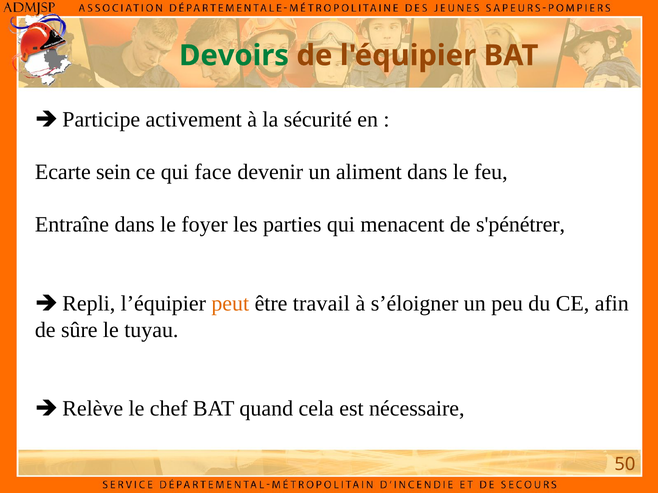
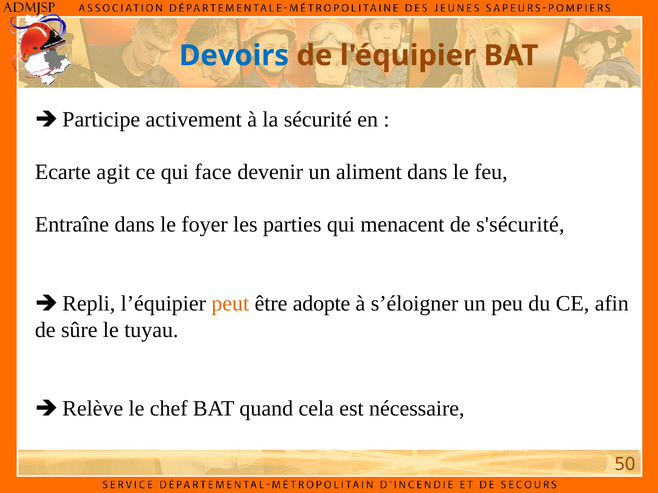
Devoirs colour: green -> blue
sein: sein -> agit
s'pénétrer: s'pénétrer -> s'sécurité
travail: travail -> adopte
